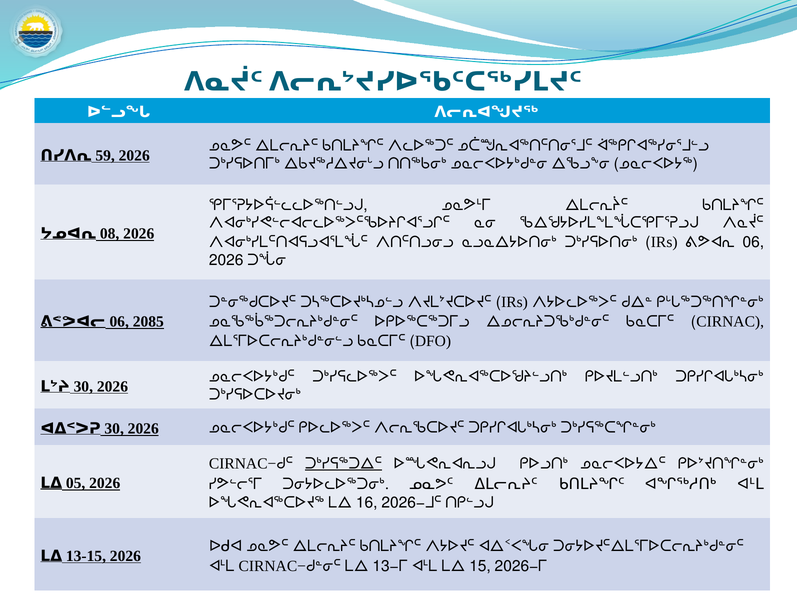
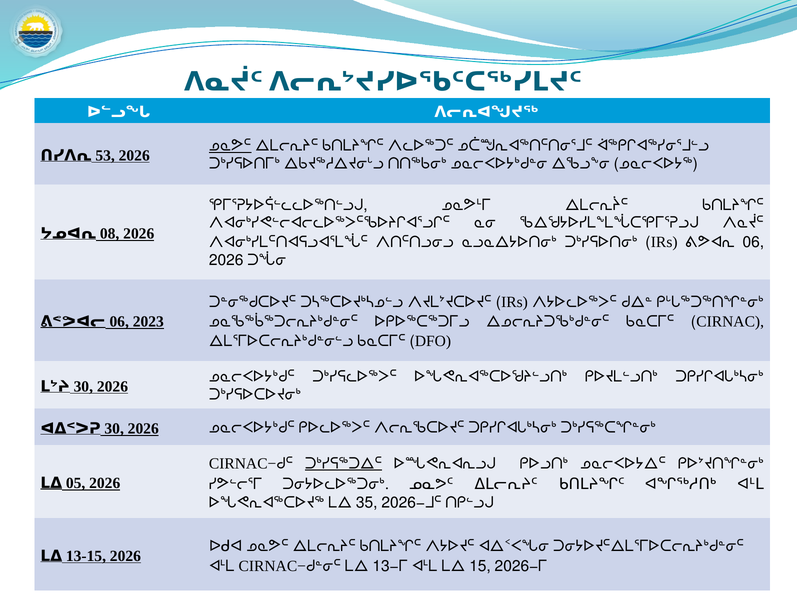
ᓄᓇᕗᑦ at (230, 146) underline: none -> present
59: 59 -> 53
2085: 2085 -> 2023
16: 16 -> 35
